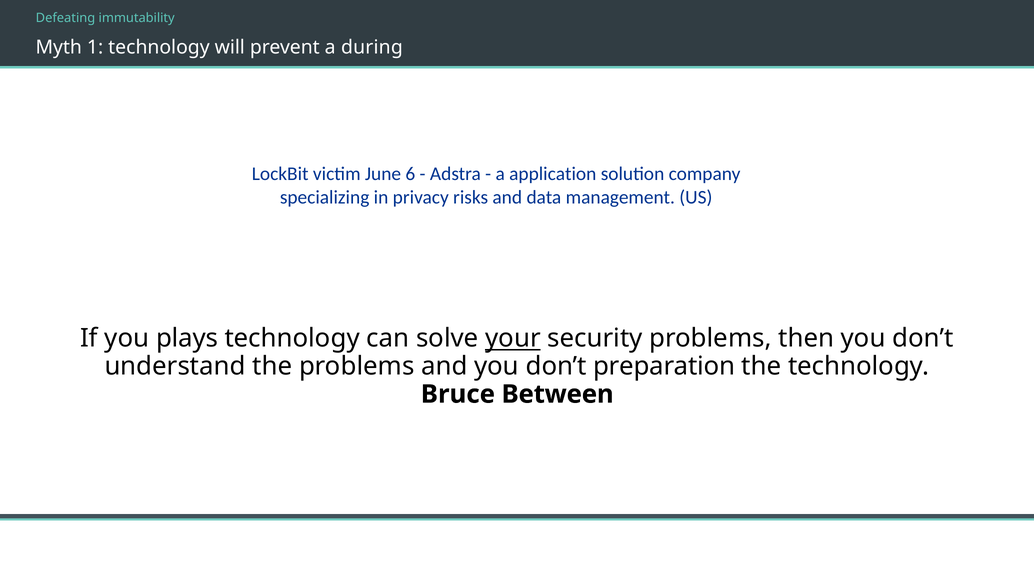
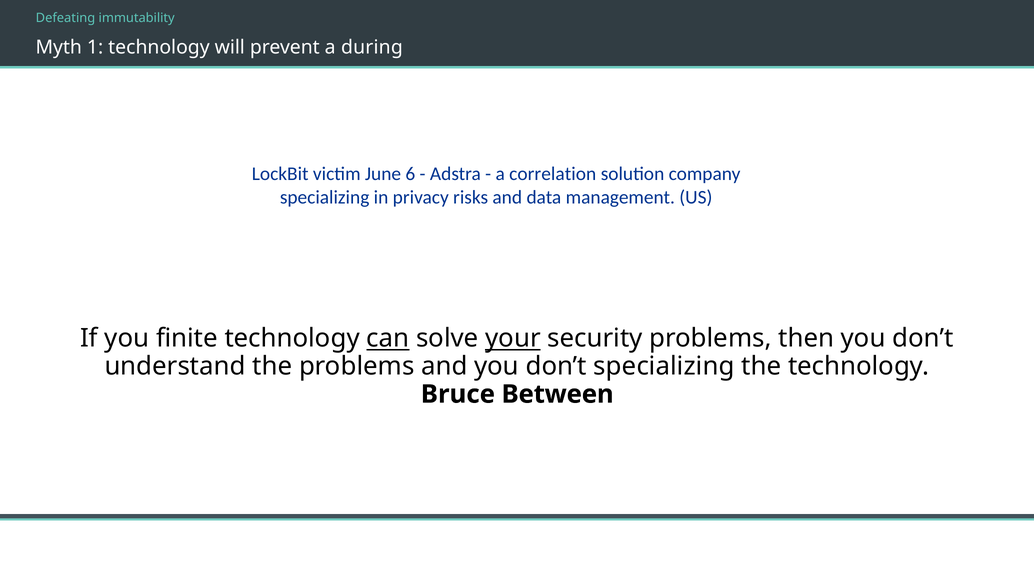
application: application -> correlation
plays: plays -> finite
can underline: none -> present
don’t preparation: preparation -> specializing
